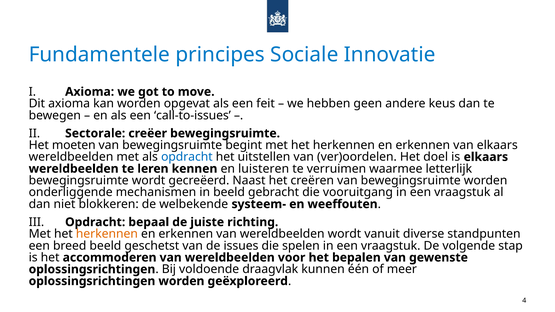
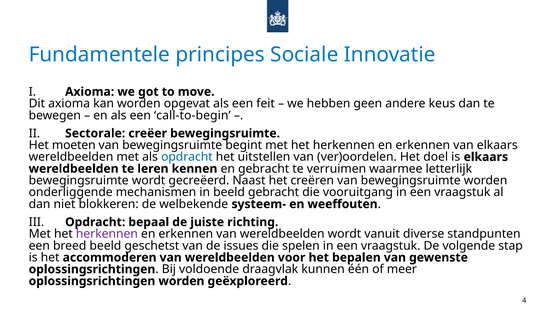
call-to-issues: call-to-issues -> call-to-begin
en luisteren: luisteren -> gebracht
herkennen at (107, 234) colour: orange -> purple
